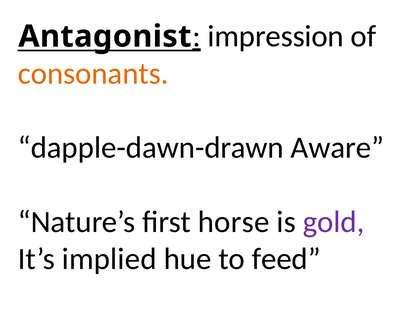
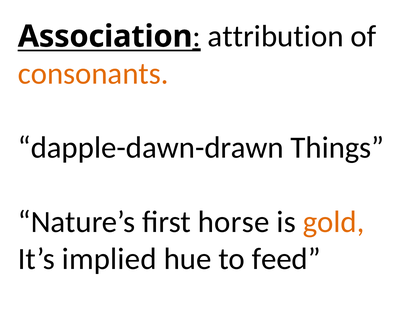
Antagonist: Antagonist -> Association
impression: impression -> attribution
Aware: Aware -> Things
gold colour: purple -> orange
